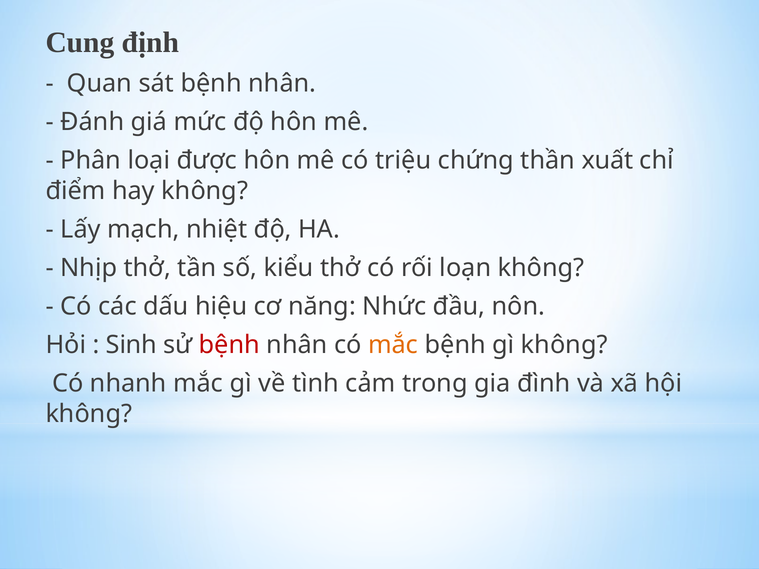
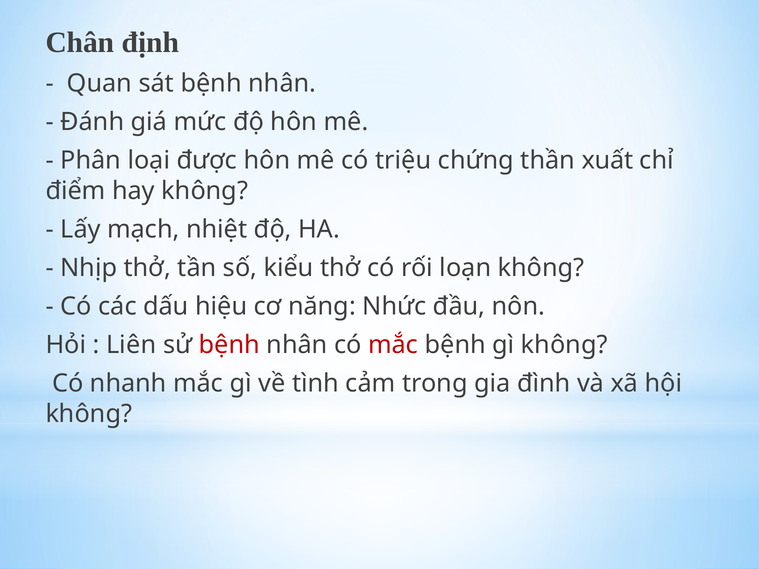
Cung: Cung -> Chân
Sinh: Sinh -> Liên
mắc at (393, 345) colour: orange -> red
